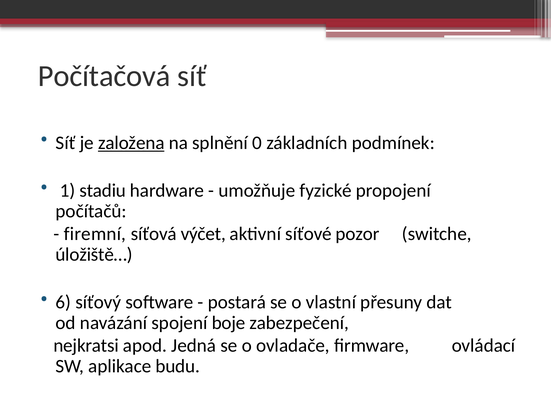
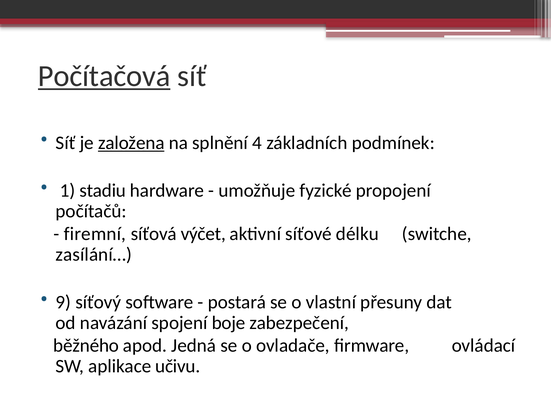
Počítačová underline: none -> present
0: 0 -> 4
pozor: pozor -> délku
úložiště…: úložiště… -> zasílání…
6: 6 -> 9
nejkratsi: nejkratsi -> běžného
budu: budu -> učivu
